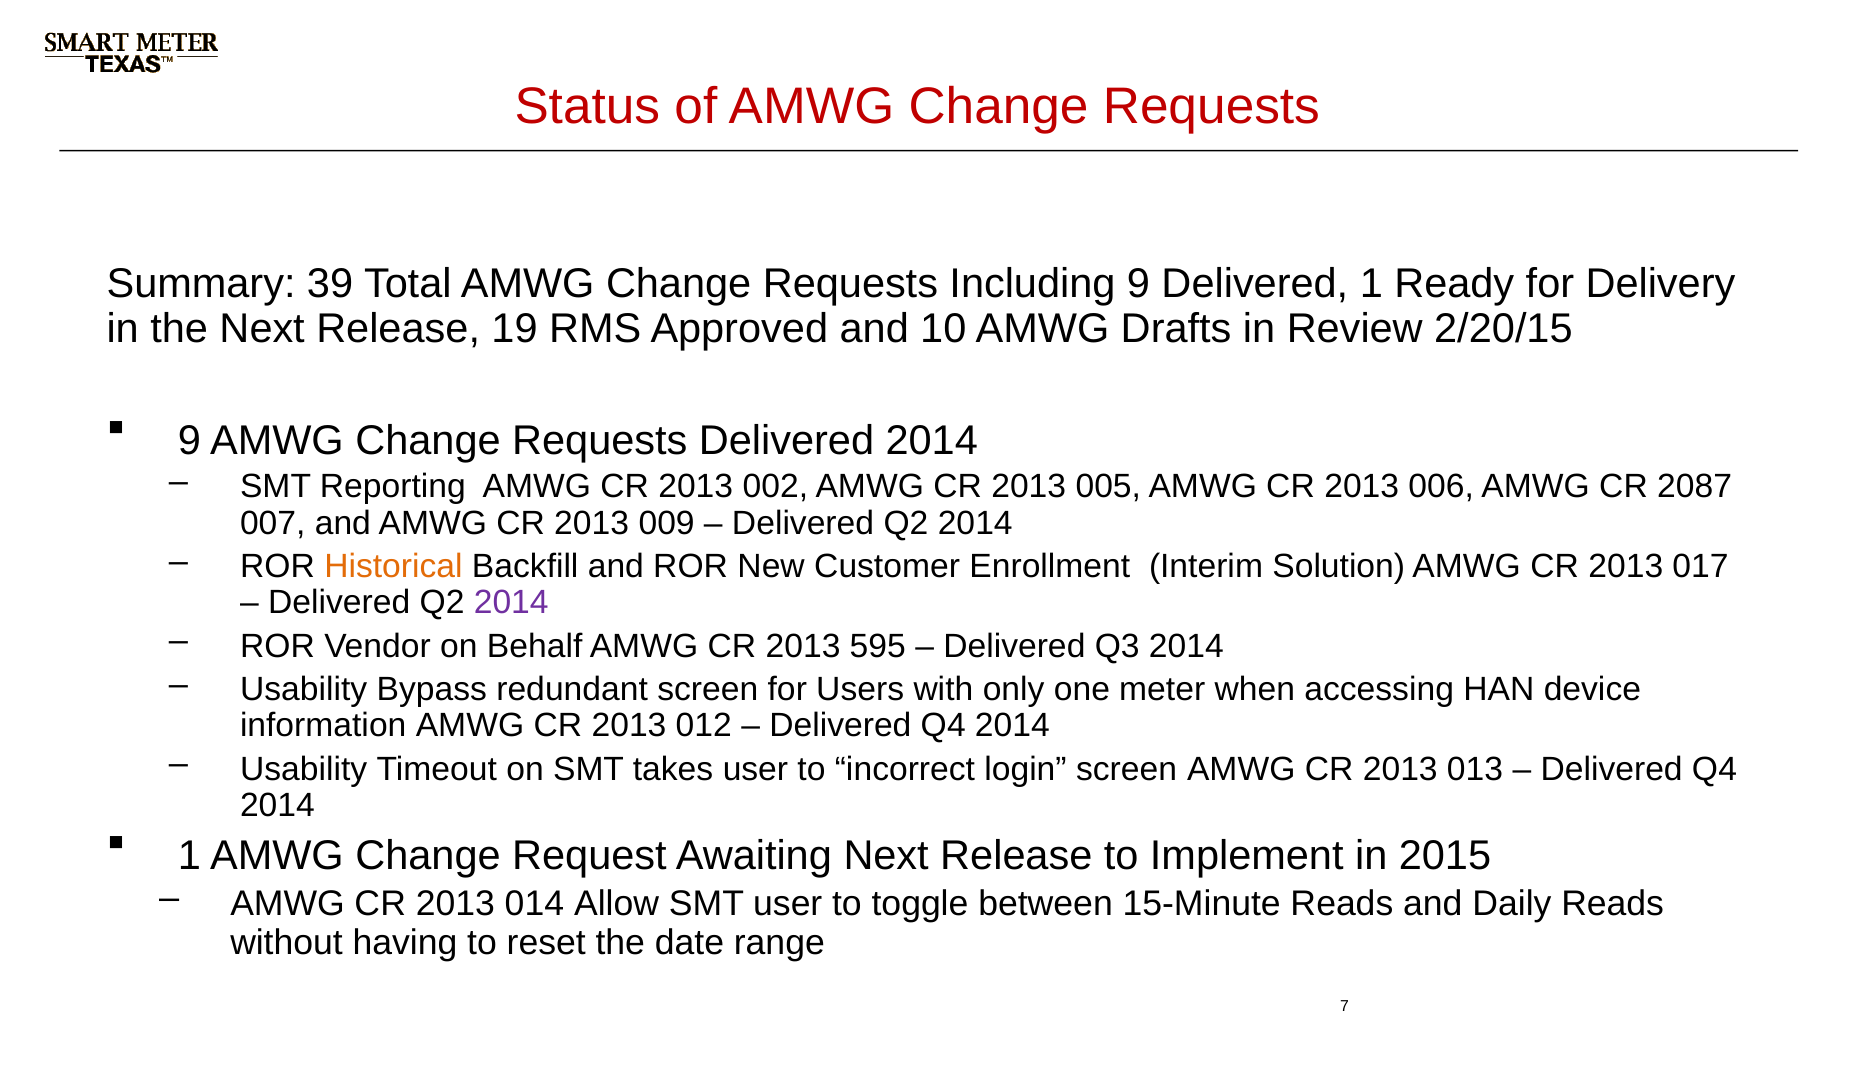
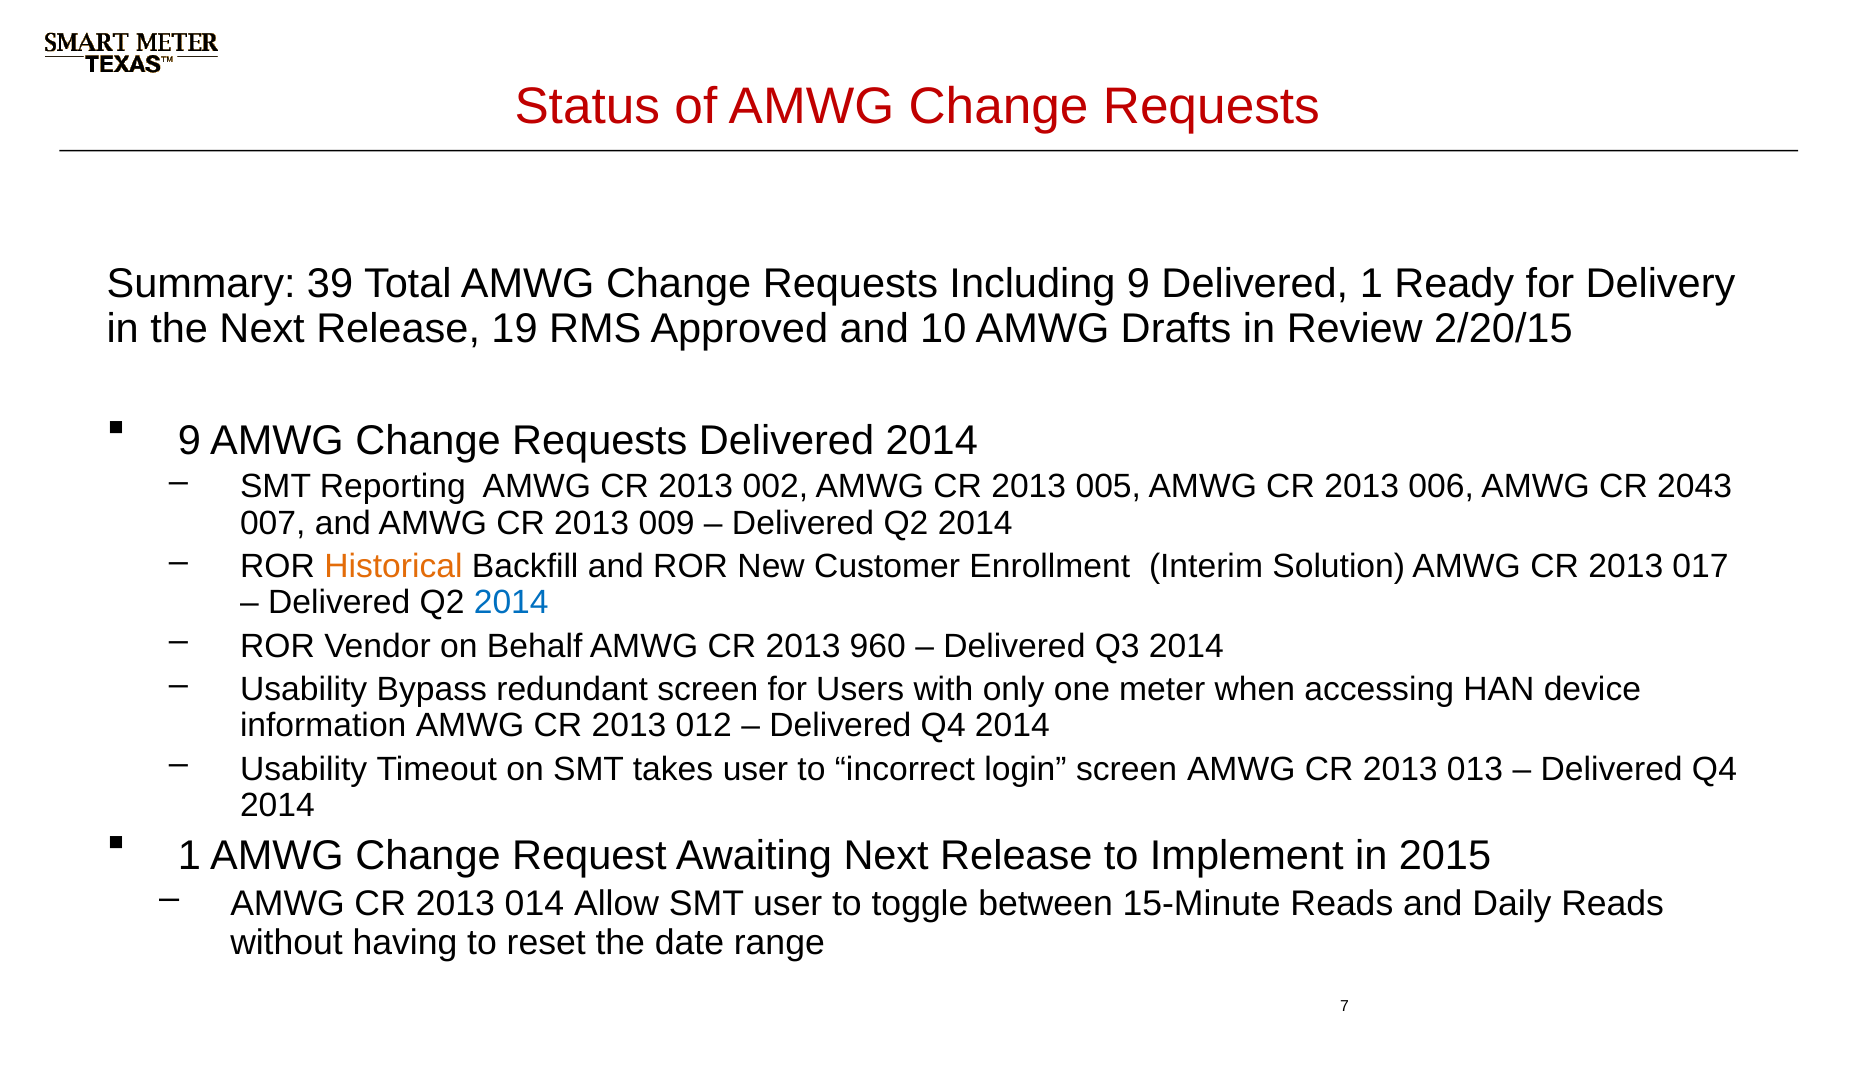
2087: 2087 -> 2043
2014 at (511, 603) colour: purple -> blue
595: 595 -> 960
